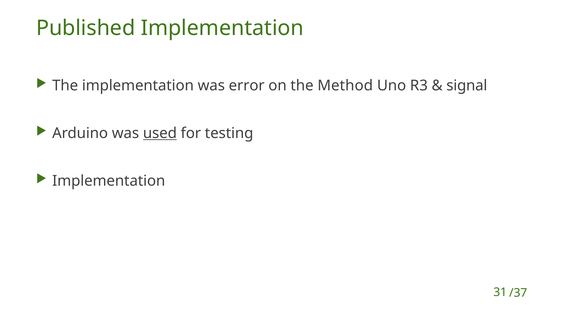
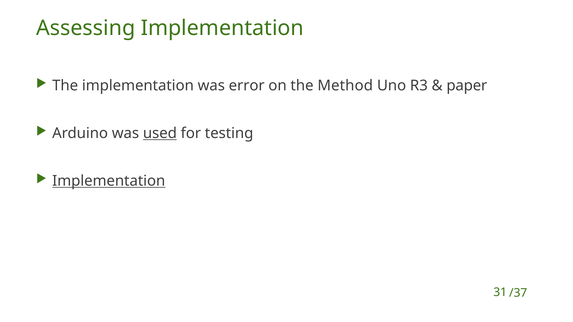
Published: Published -> Assessing
signal: signal -> paper
Implementation at (109, 181) underline: none -> present
